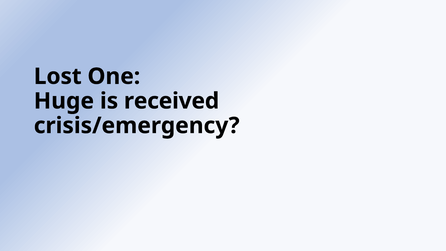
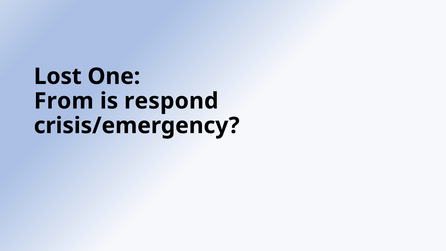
Huge: Huge -> From
received: received -> respond
